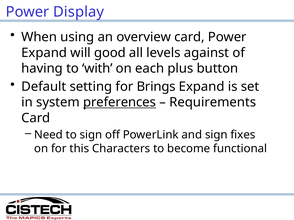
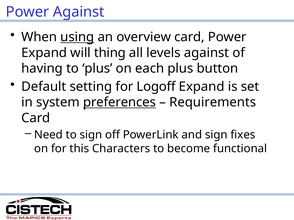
Power Display: Display -> Against
using underline: none -> present
good: good -> thing
to with: with -> plus
Brings: Brings -> Logoff
